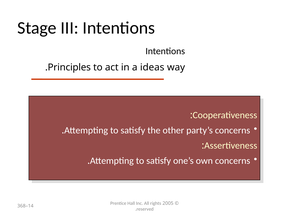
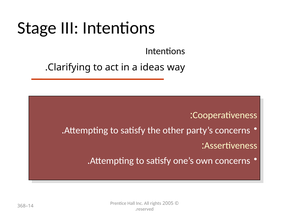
Principles: Principles -> Clarifying
